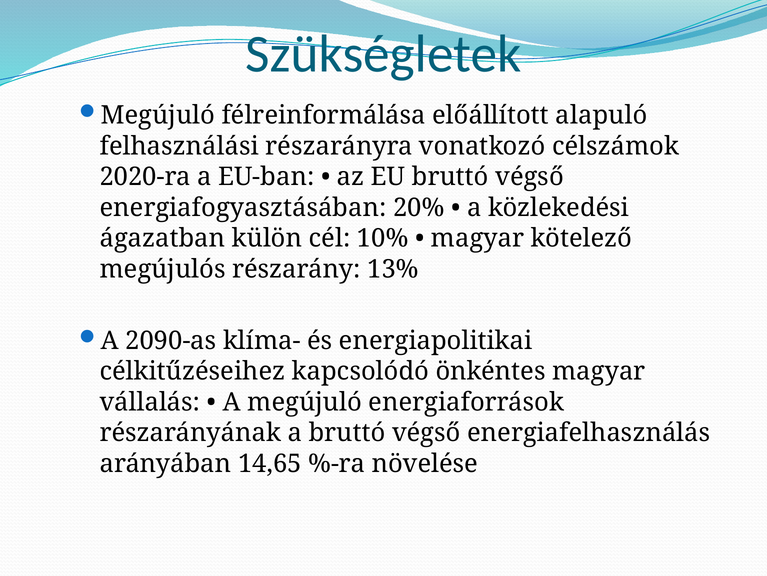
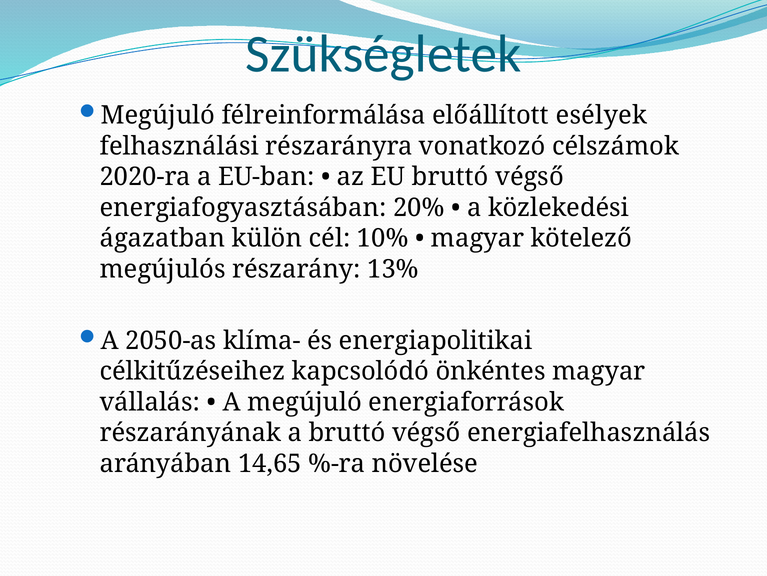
alapuló: alapuló -> esélyek
2090-as: 2090-as -> 2050-as
